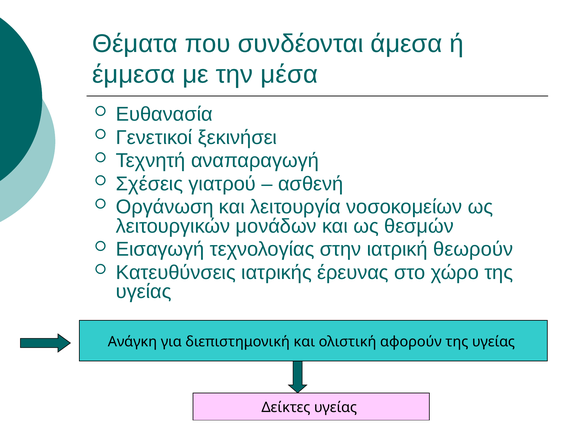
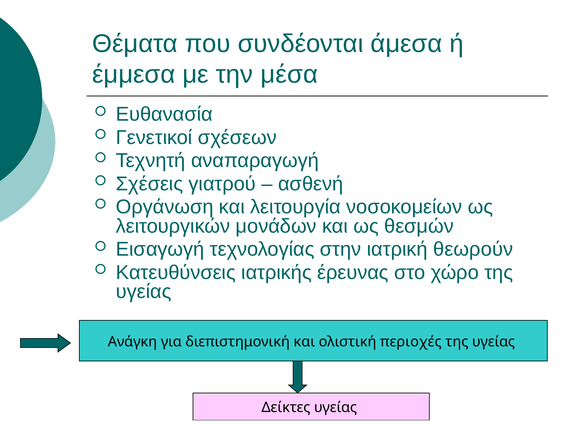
ξεκινήσει: ξεκινήσει -> σχέσεων
αφορούν: αφορούν -> περιοχές
